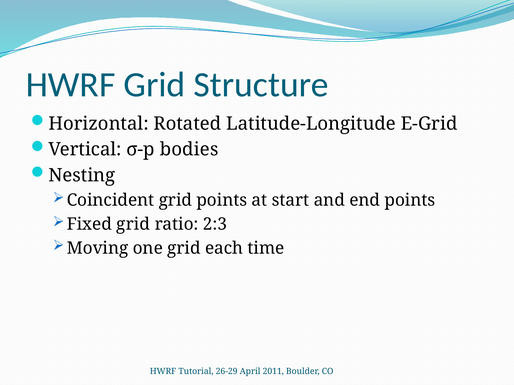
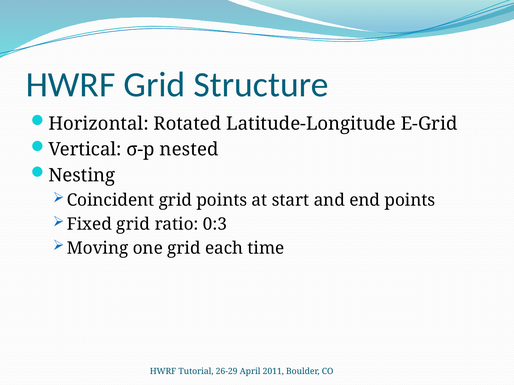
bodies: bodies -> nested
2:3: 2:3 -> 0:3
